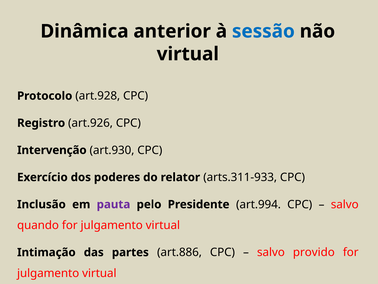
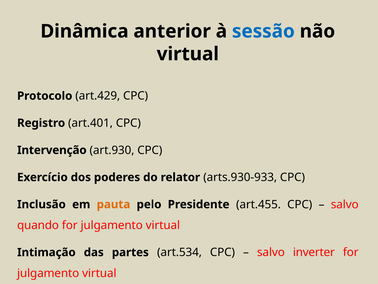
art.928: art.928 -> art.429
art.926: art.926 -> art.401
arts.311-933: arts.311-933 -> arts.930-933
pauta colour: purple -> orange
art.994: art.994 -> art.455
art.886: art.886 -> art.534
provido: provido -> inverter
